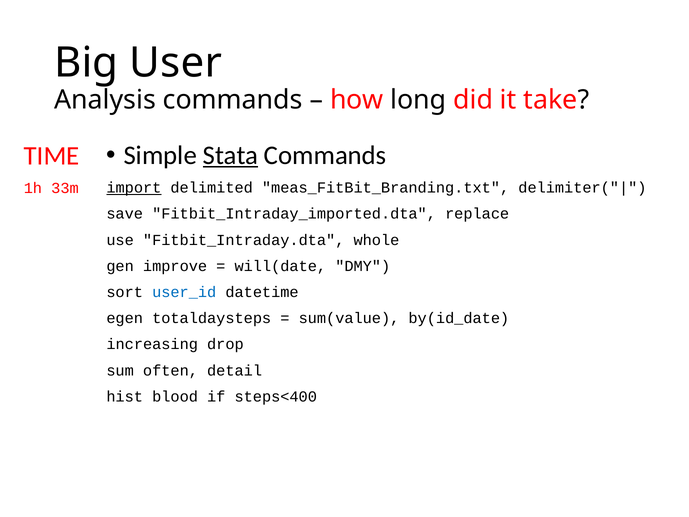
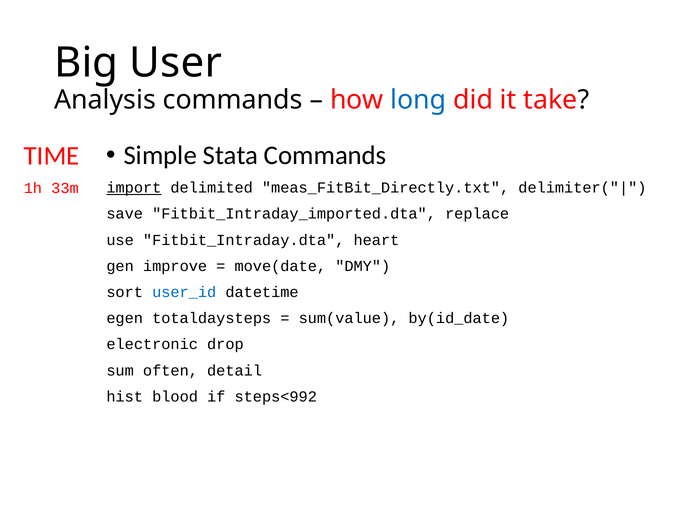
long colour: black -> blue
Stata underline: present -> none
meas_FitBit_Branding.txt: meas_FitBit_Branding.txt -> meas_FitBit_Directly.txt
whole: whole -> heart
will(date: will(date -> move(date
increasing: increasing -> electronic
steps<400: steps<400 -> steps<992
